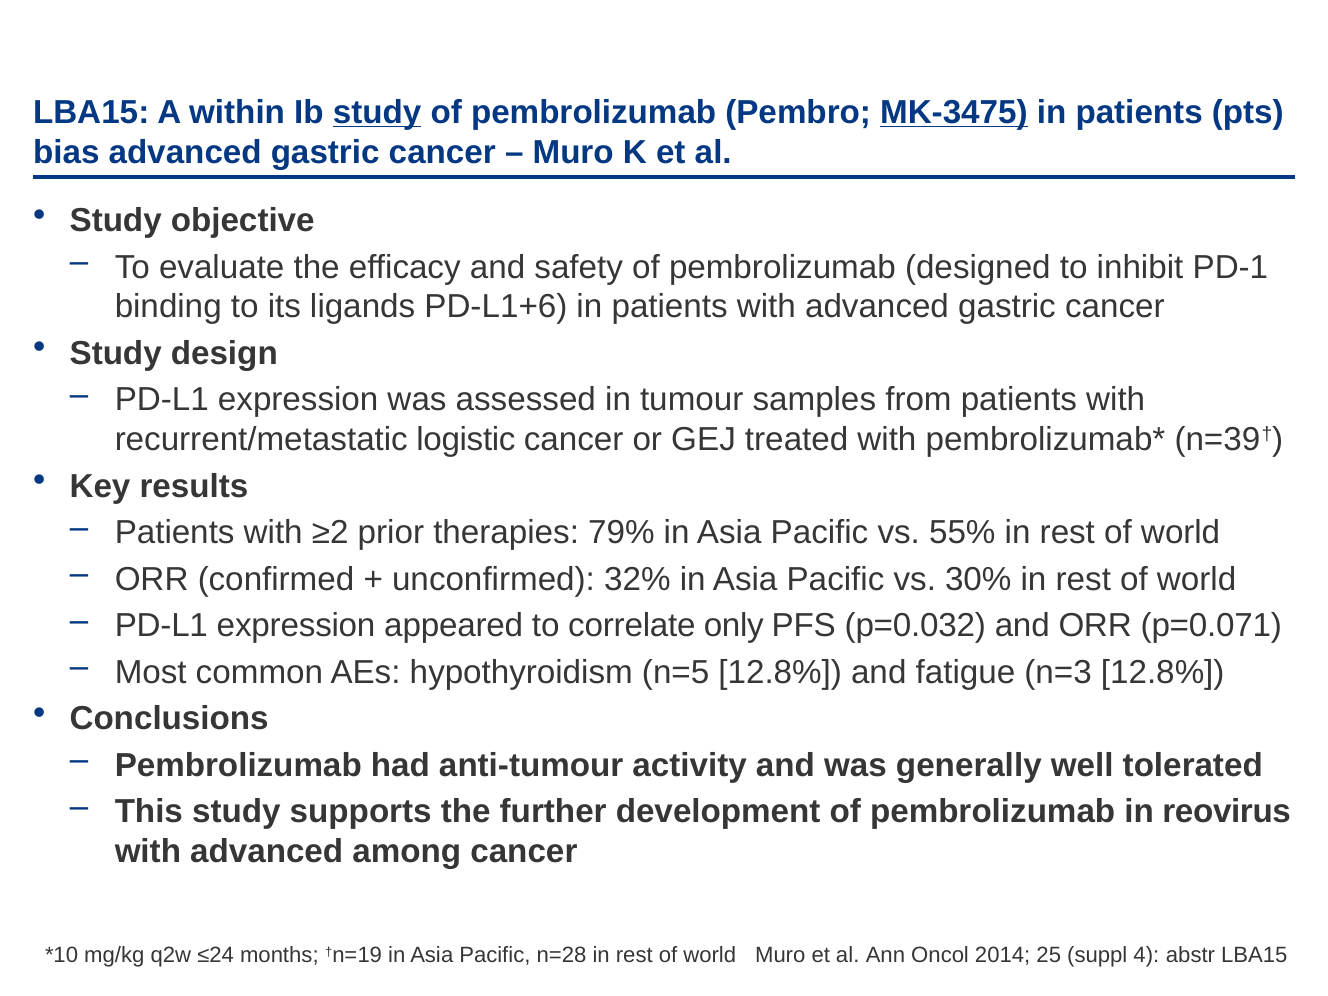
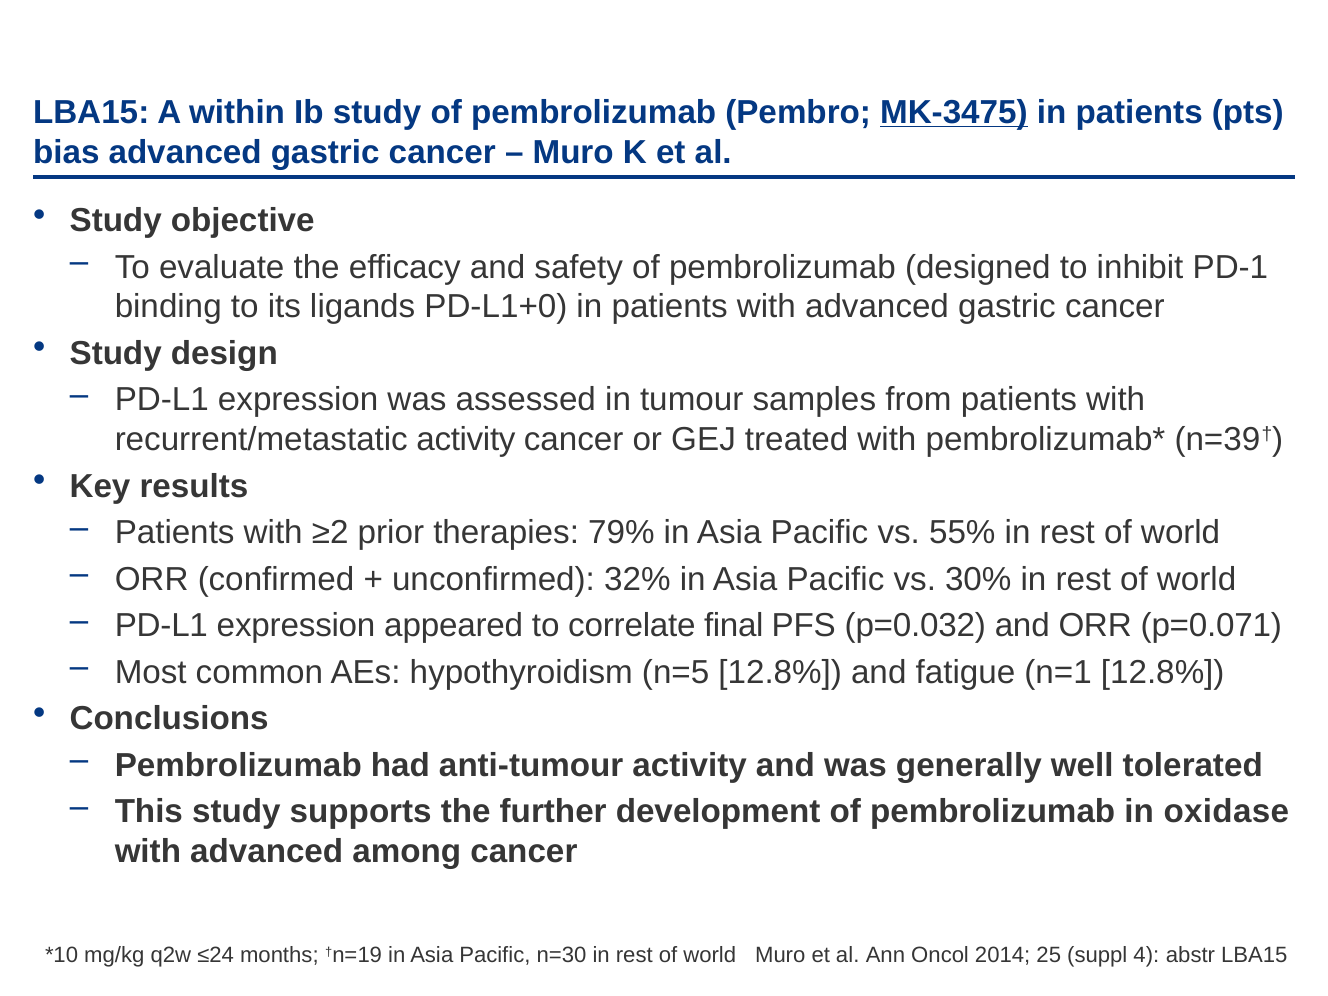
study at (377, 112) underline: present -> none
PD-L1+6: PD-L1+6 -> PD-L1+0
recurrent/metastatic logistic: logistic -> activity
only: only -> final
n=3: n=3 -> n=1
reovirus: reovirus -> oxidase
n=28: n=28 -> n=30
